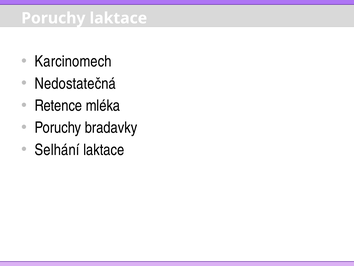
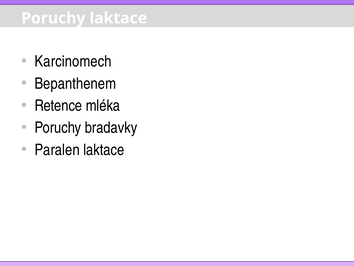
Nedostatečná: Nedostatečná -> Bepanthenem
Selhání: Selhání -> Paralen
